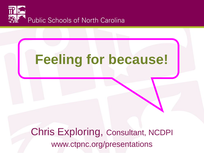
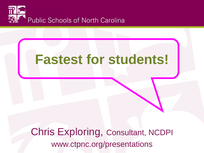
Feeling: Feeling -> Fastest
because: because -> students
